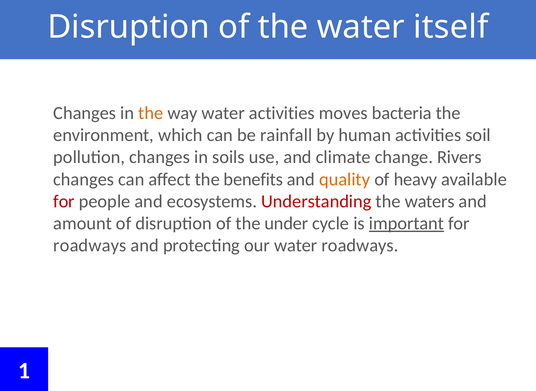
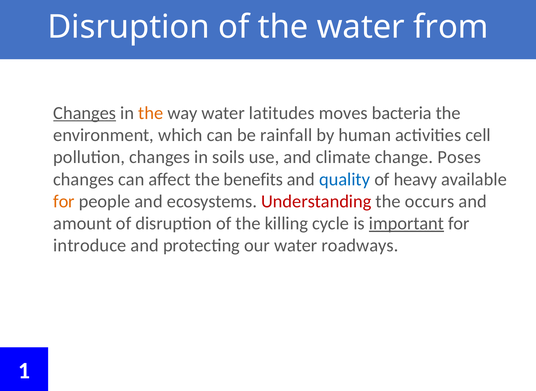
itself: itself -> from
Changes at (85, 113) underline: none -> present
water activities: activities -> latitudes
soil: soil -> cell
Rivers: Rivers -> Poses
quality colour: orange -> blue
for at (64, 201) colour: red -> orange
waters: waters -> occurs
under: under -> killing
roadways at (90, 245): roadways -> introduce
